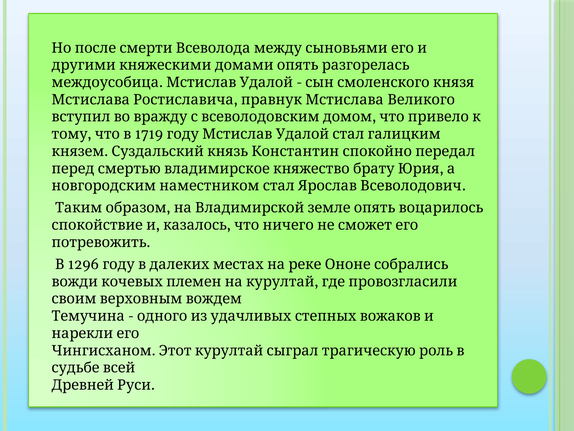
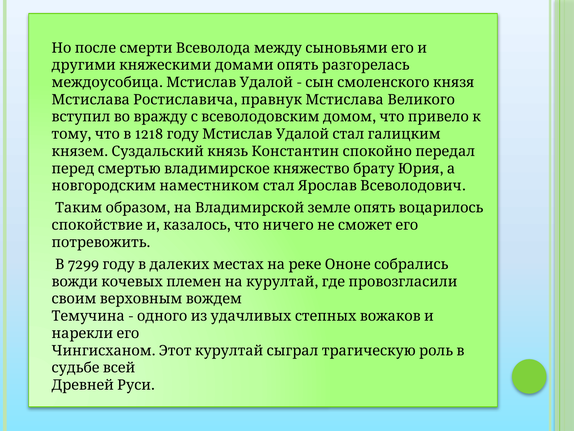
1719: 1719 -> 1218
1296: 1296 -> 7299
